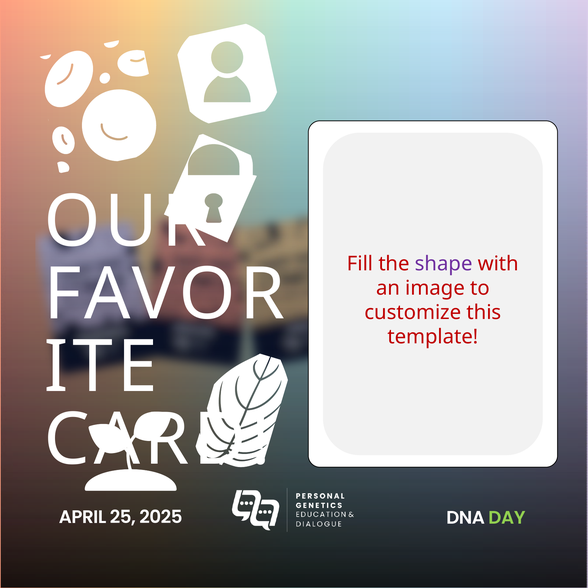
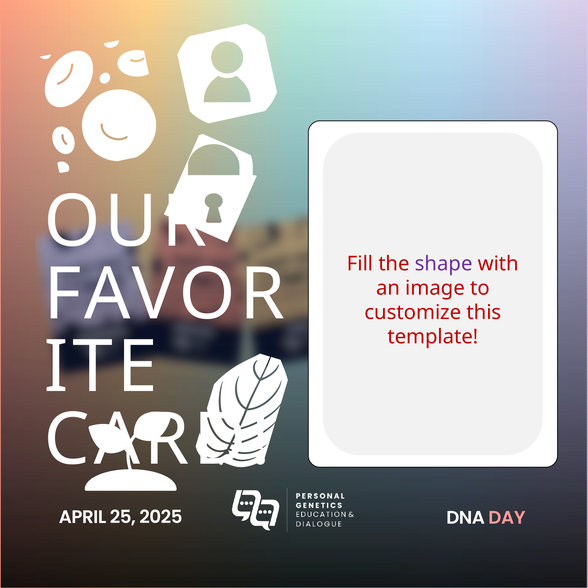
DAY colour: light green -> pink
